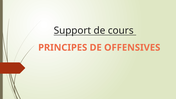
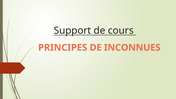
OFFENSIVES: OFFENSIVES -> INCONNUES
